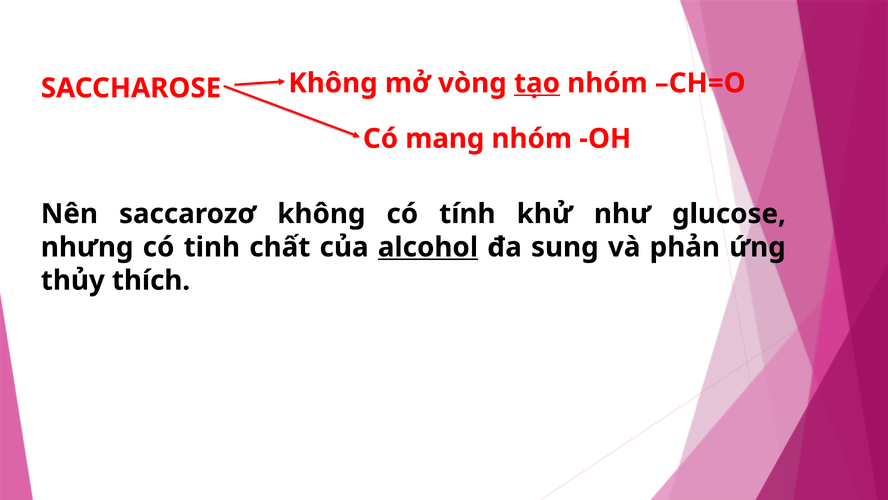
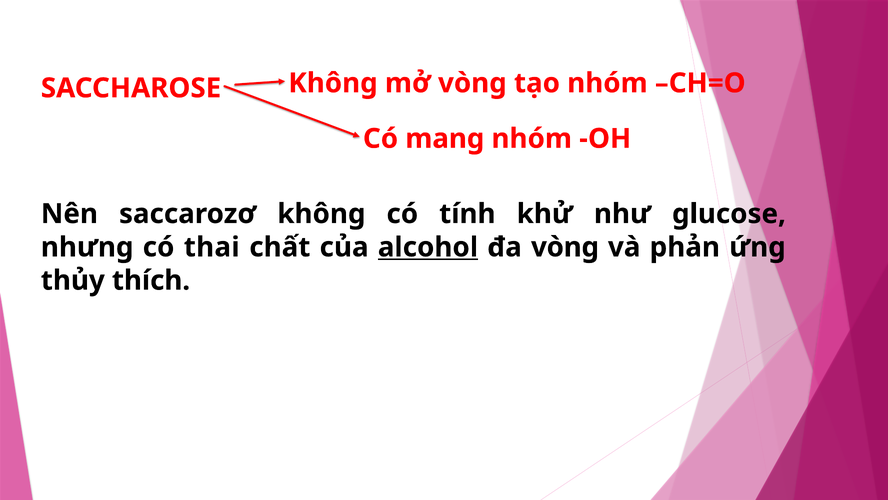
tạo underline: present -> none
tinh: tinh -> thai
đa sung: sung -> vòng
